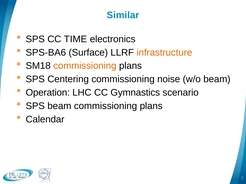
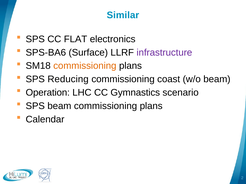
TIME: TIME -> FLAT
infrastructure colour: orange -> purple
Centering: Centering -> Reducing
noise: noise -> coast
